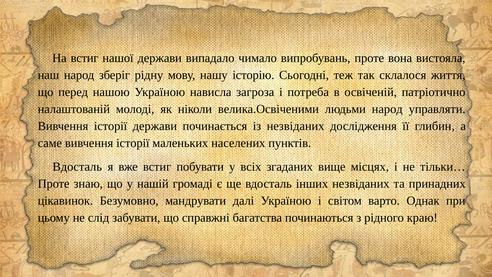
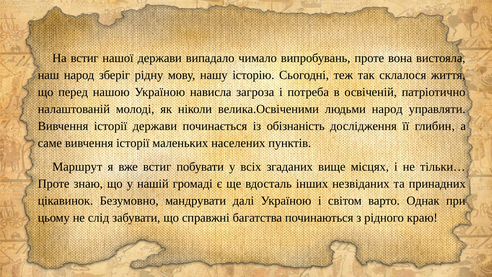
із незвіданих: незвіданих -> обізнаність
Вдосталь at (77, 167): Вдосталь -> Маршрут
